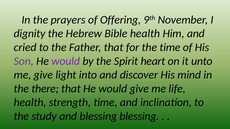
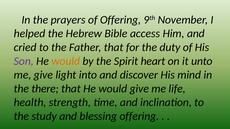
dignity: dignity -> helped
Bible health: health -> access
the time: time -> duty
would at (66, 61) colour: purple -> orange
blessing blessing: blessing -> offering
